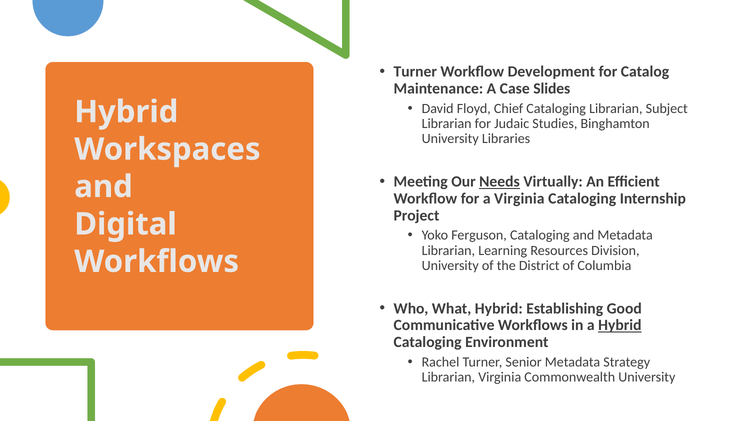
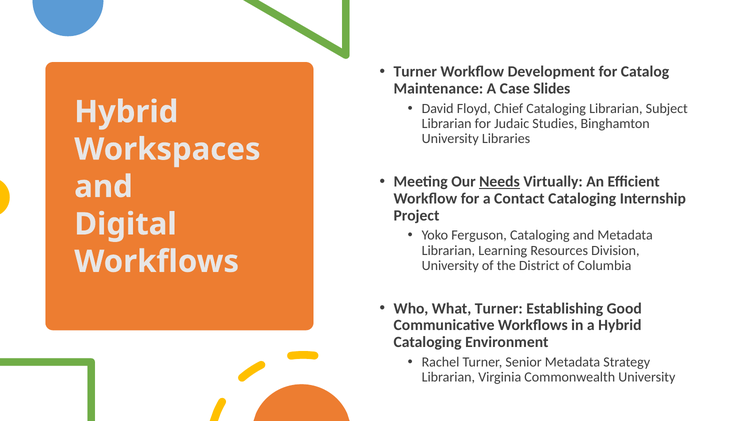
a Virginia: Virginia -> Contact
What Hybrid: Hybrid -> Turner
Hybrid at (620, 325) underline: present -> none
